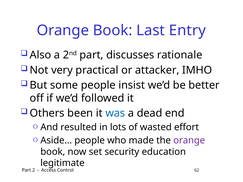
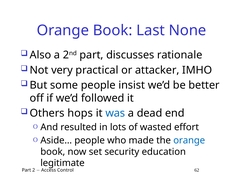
Entry: Entry -> None
been: been -> hops
orange at (189, 141) colour: purple -> blue
